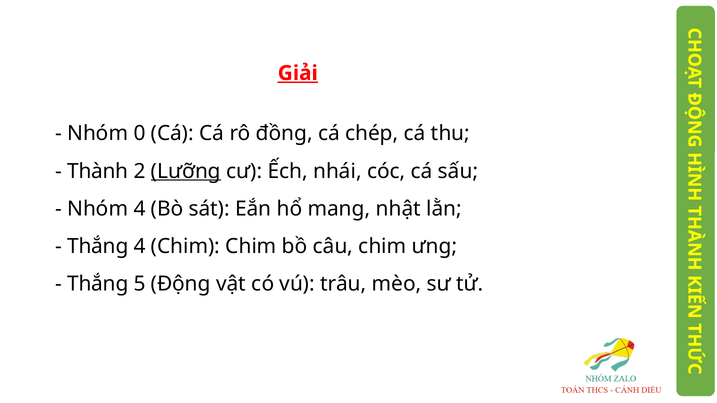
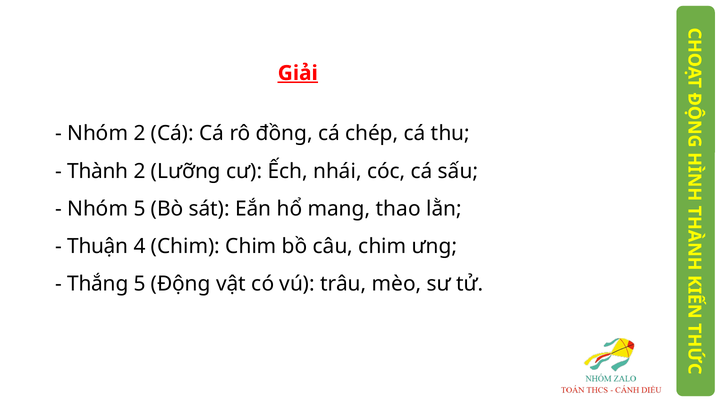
Nhóm 0: 0 -> 2
Lưỡng underline: present -> none
Nhóm 4: 4 -> 5
nhật: nhật -> thao
Thắng at (98, 247): Thắng -> Thuận
